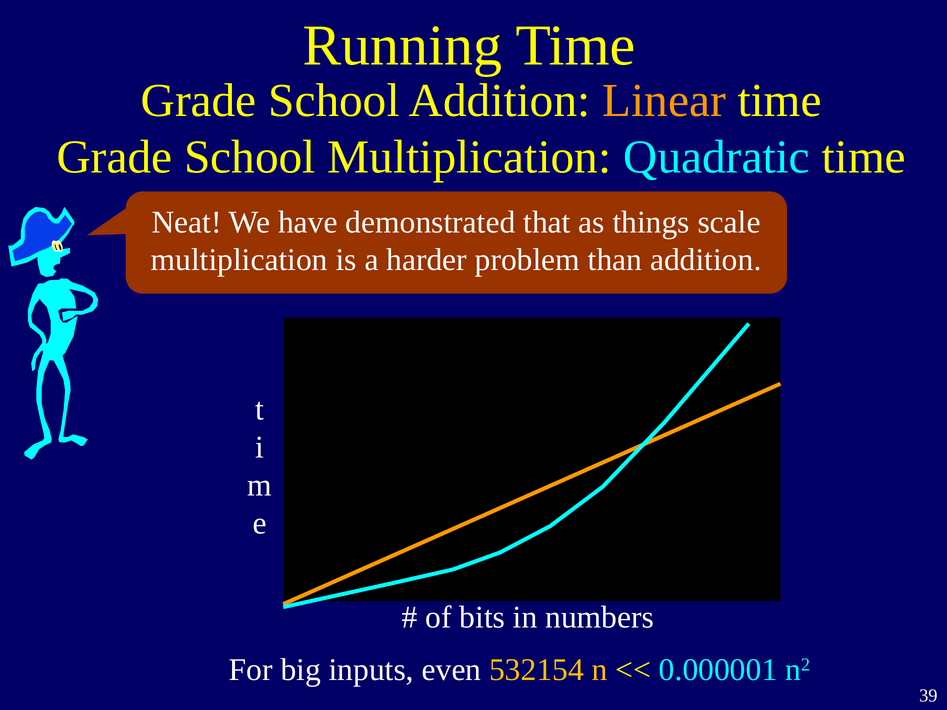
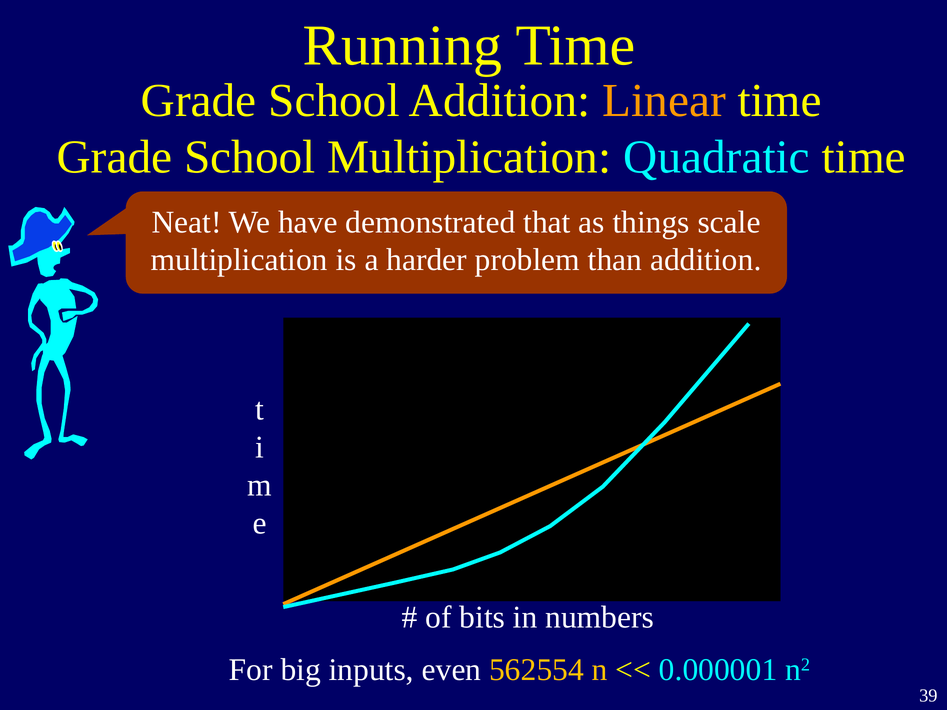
532154: 532154 -> 562554
